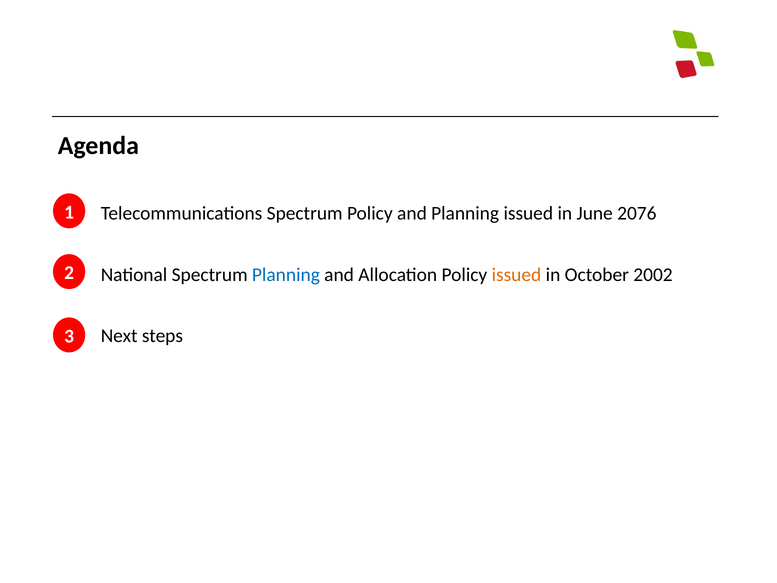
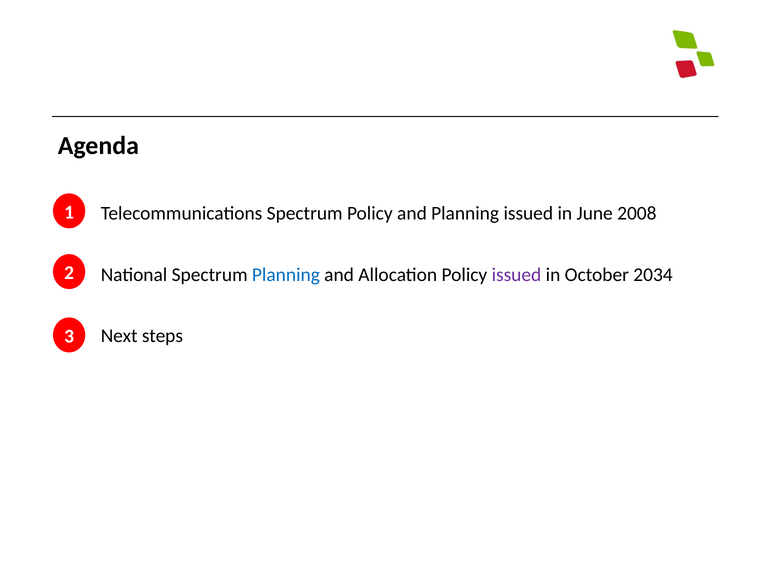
2076: 2076 -> 2008
issued at (516, 274) colour: orange -> purple
2002: 2002 -> 2034
